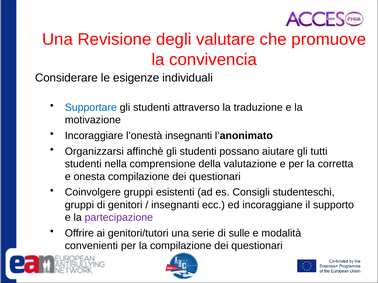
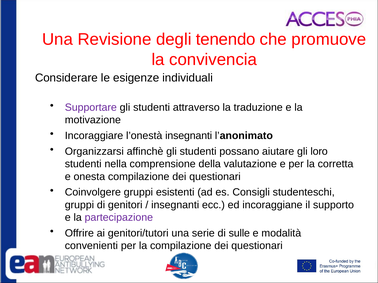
valutare: valutare -> tenendo
Supportare colour: blue -> purple
tutti: tutti -> loro
